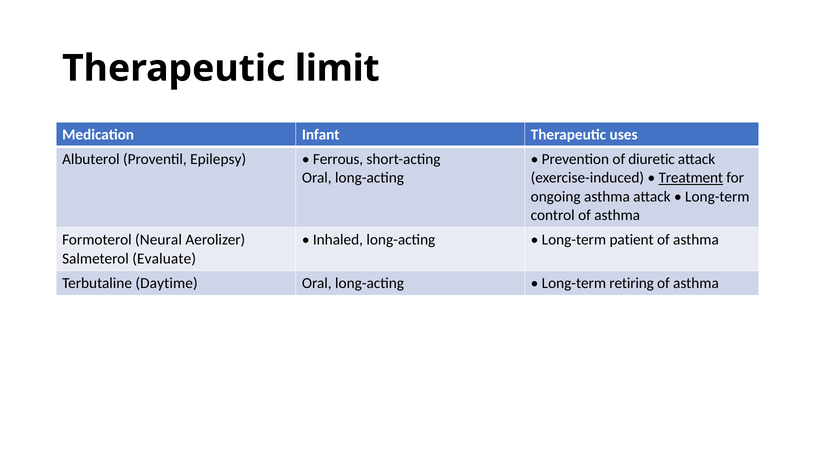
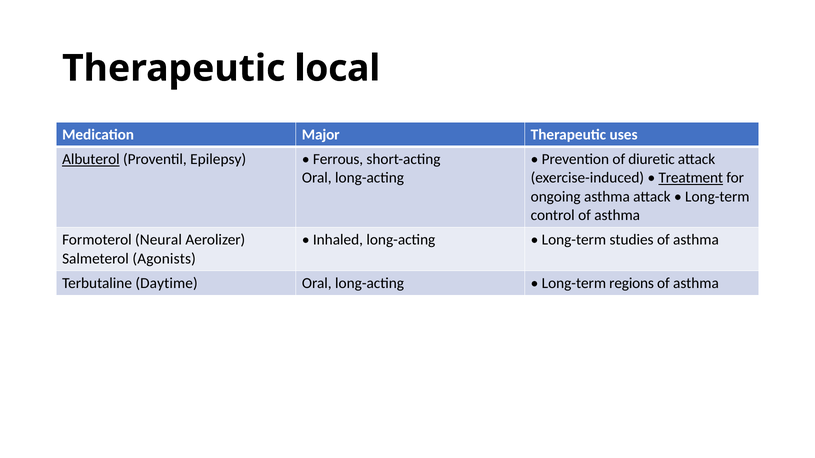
limit: limit -> local
Infant: Infant -> Major
Albuterol underline: none -> present
patient: patient -> studies
Evaluate: Evaluate -> Agonists
retiring: retiring -> regions
